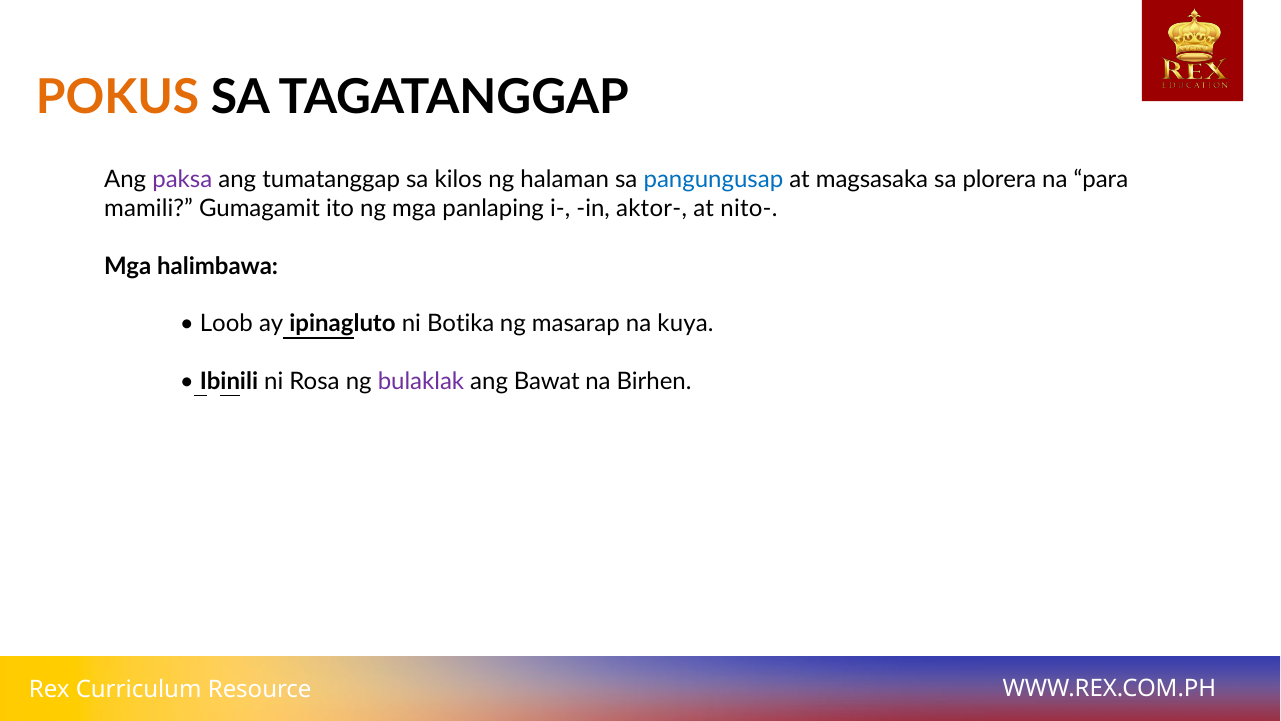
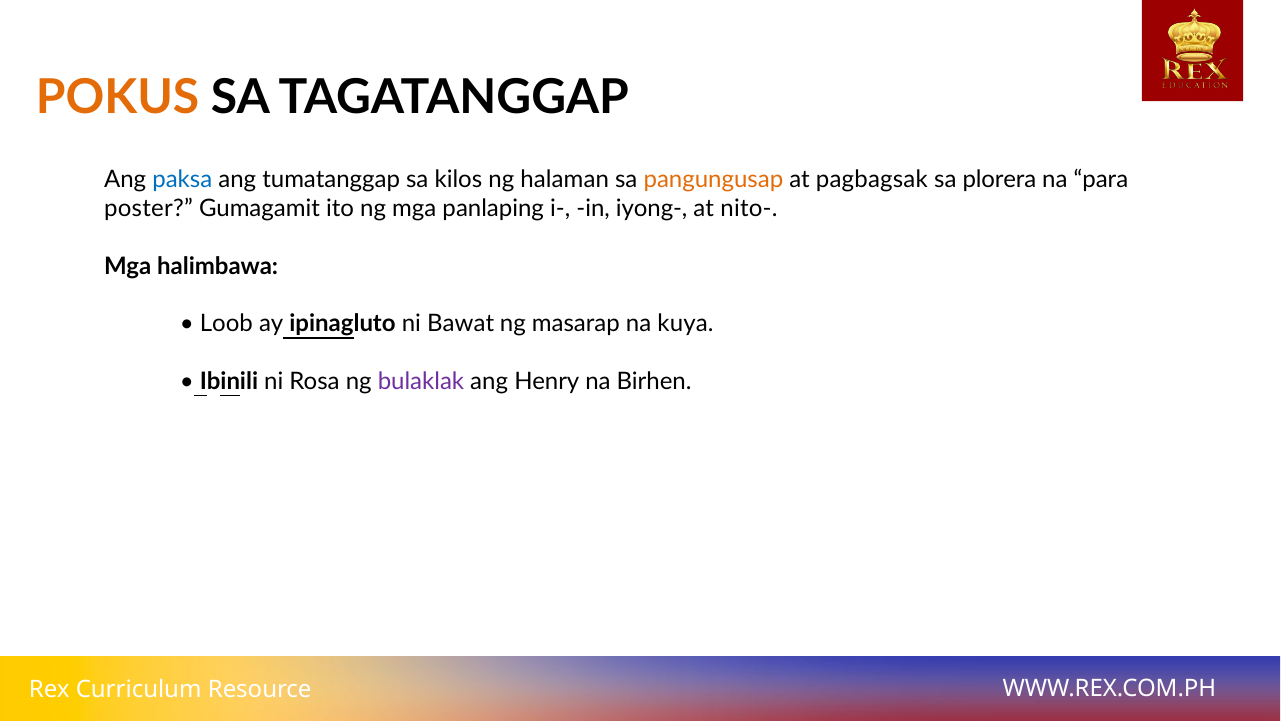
paksa colour: purple -> blue
pangungusap colour: blue -> orange
magsasaka: magsasaka -> pagbagsak
mamili: mamili -> poster
aktor-: aktor- -> iyong-
Botika: Botika -> Bawat
Bawat: Bawat -> Henry
